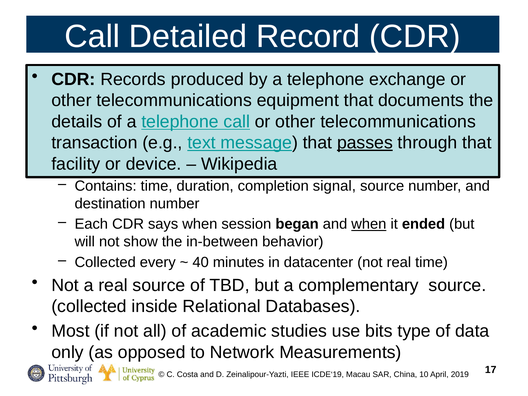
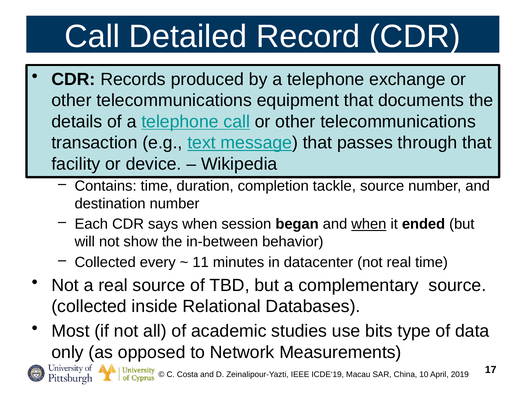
passes underline: present -> none
signal: signal -> tackle
40: 40 -> 11
